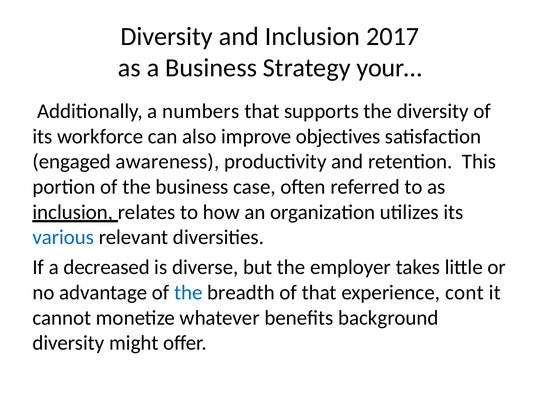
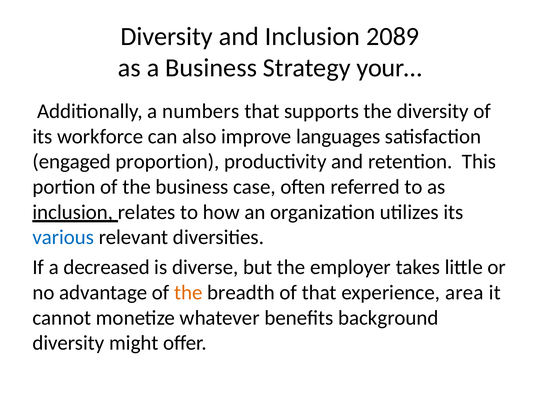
2017: 2017 -> 2089
objectives: objectives -> languages
awareness: awareness -> proportion
the at (188, 293) colour: blue -> orange
cont: cont -> area
